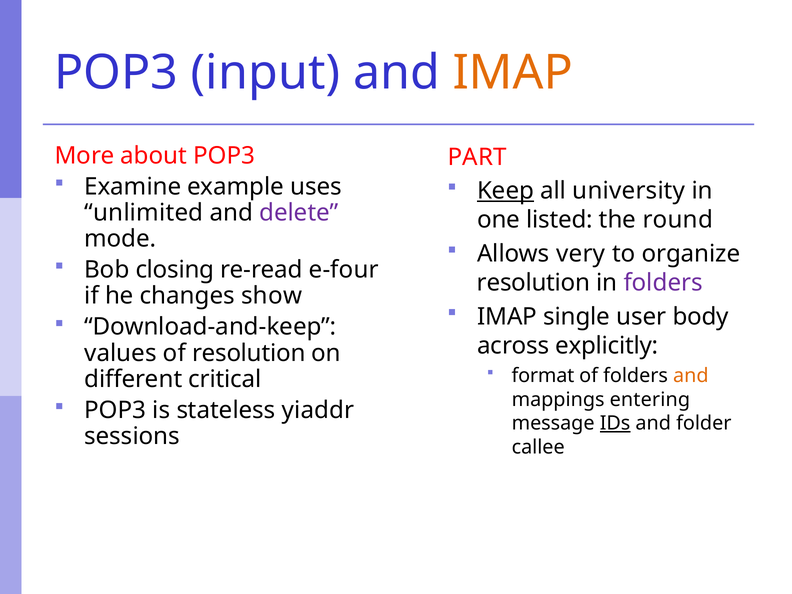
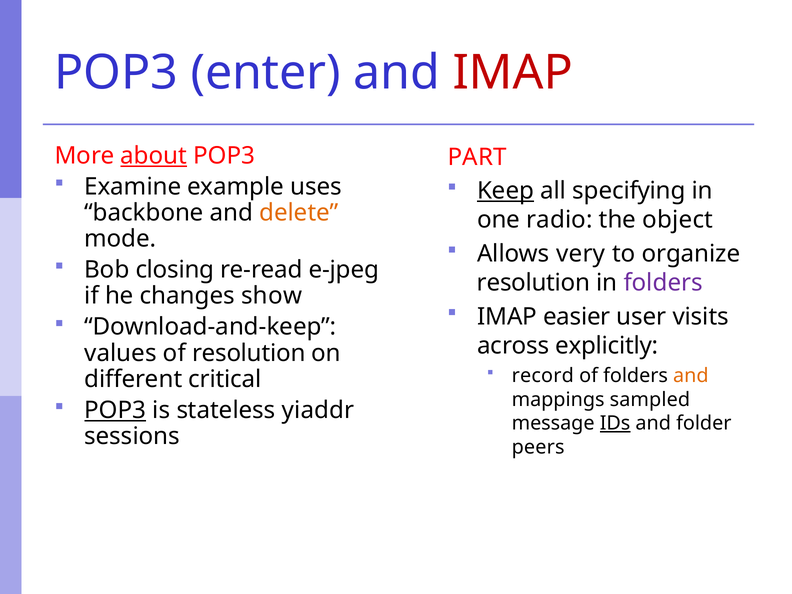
input: input -> enter
IMAP at (513, 73) colour: orange -> red
about underline: none -> present
university: university -> specifying
unlimited: unlimited -> backbone
delete colour: purple -> orange
listed: listed -> radio
round: round -> object
e-four: e-four -> e-jpeg
single: single -> easier
body: body -> visits
format: format -> record
entering: entering -> sampled
POP3 at (115, 410) underline: none -> present
callee: callee -> peers
